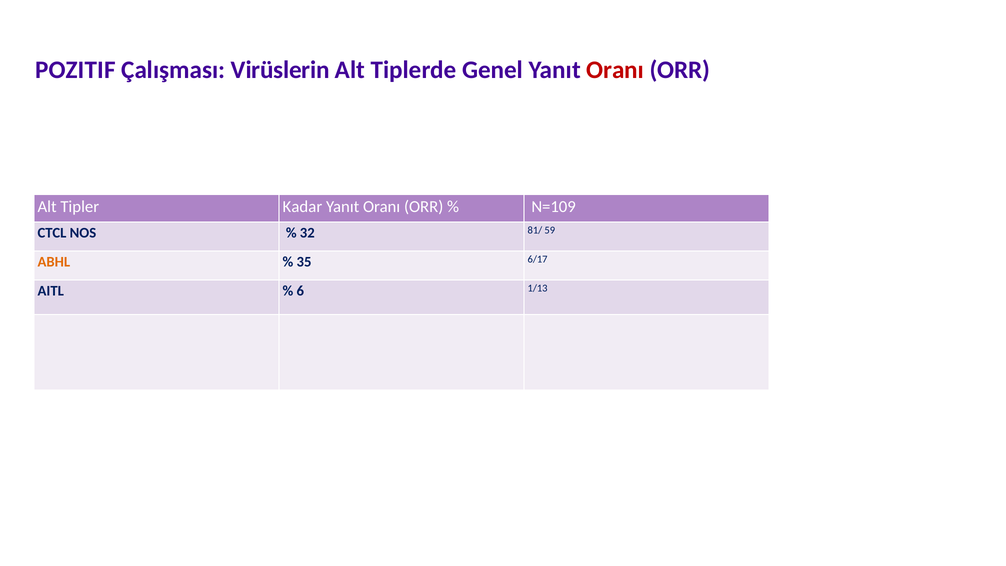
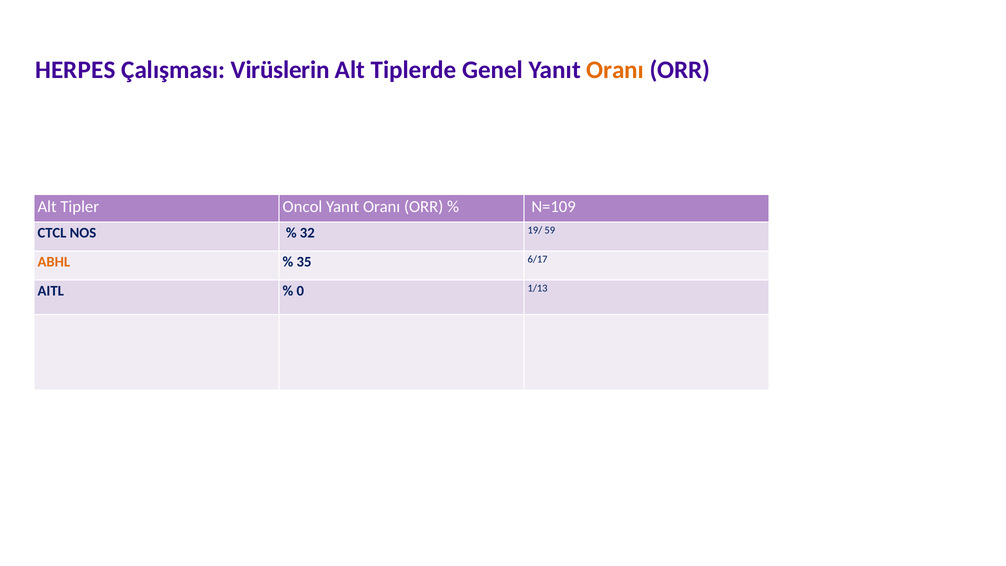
POZITIF: POZITIF -> HERPES
Oranı at (615, 70) colour: red -> orange
Kadar: Kadar -> Oncol
81/: 81/ -> 19/
6: 6 -> 0
